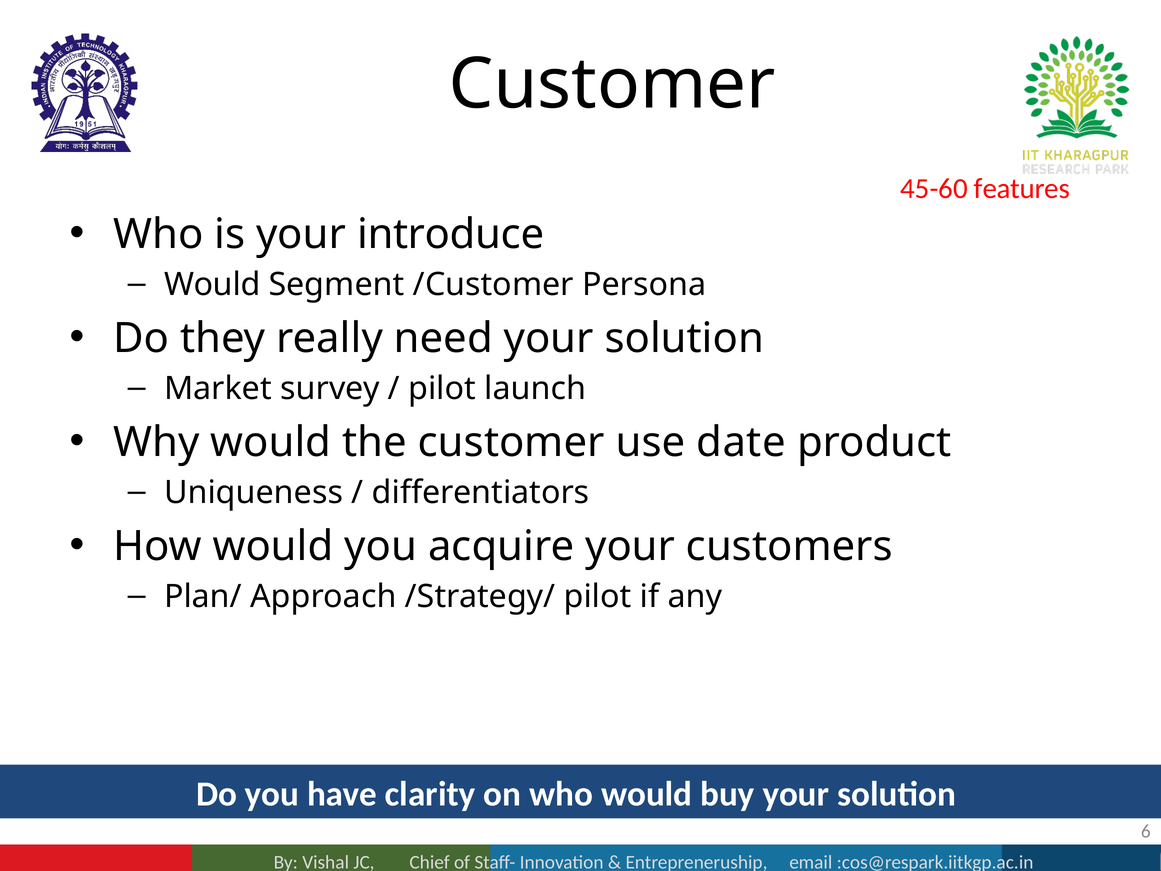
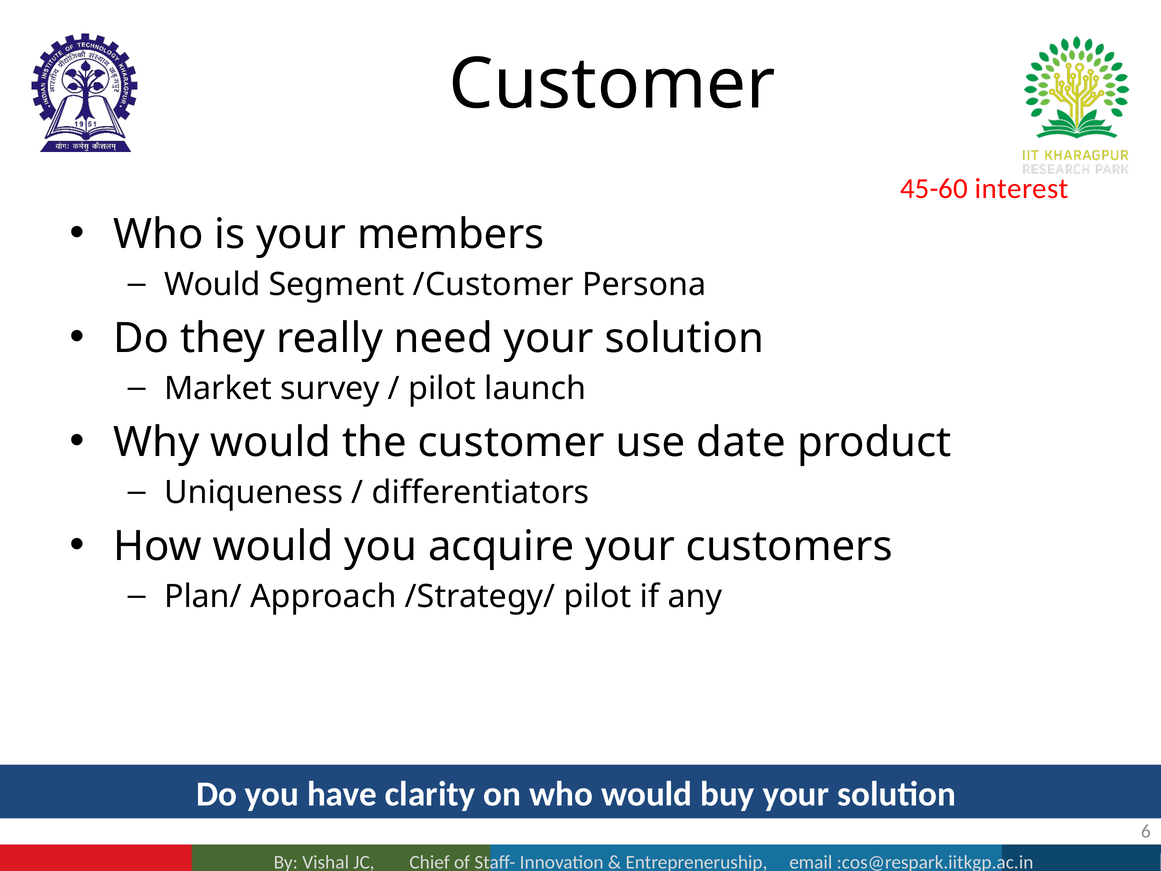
features: features -> interest
introduce: introduce -> members
